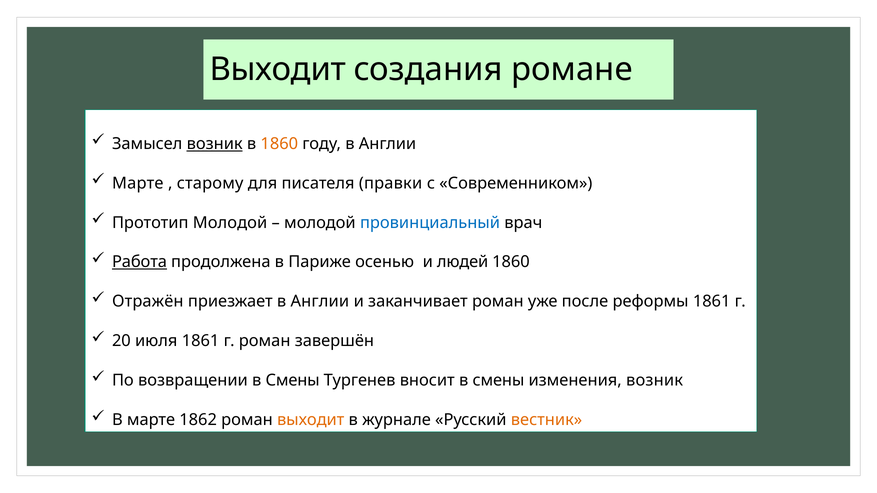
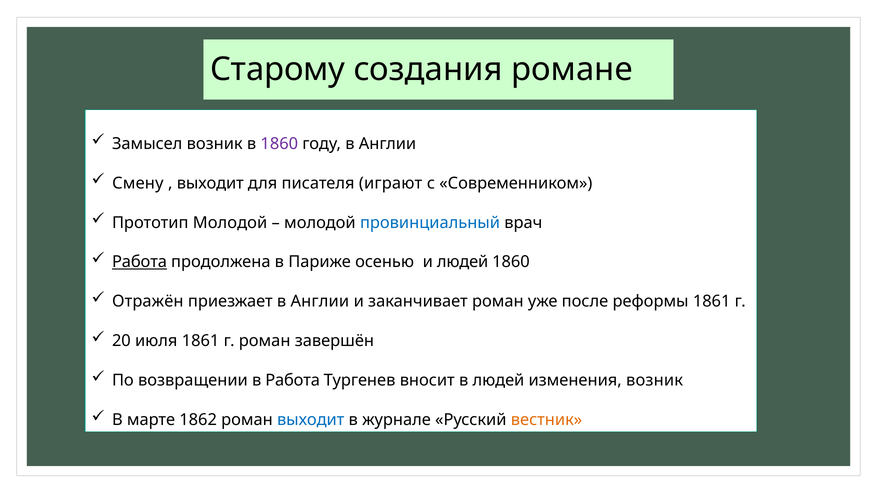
Выходит at (278, 69): Выходит -> Старому
возник at (215, 144) underline: present -> none
1860 at (279, 144) colour: orange -> purple
Марте at (138, 183): Марте -> Смену
старому at (210, 183): старому -> выходит
правки: правки -> играют
возвращении в Смены: Смены -> Работа
вносит в смены: смены -> людей
выходит at (311, 420) colour: orange -> blue
